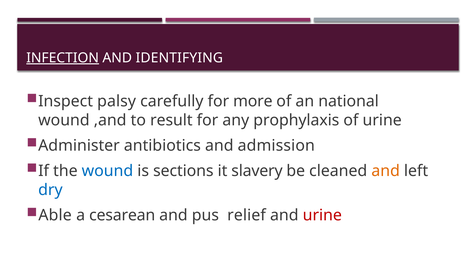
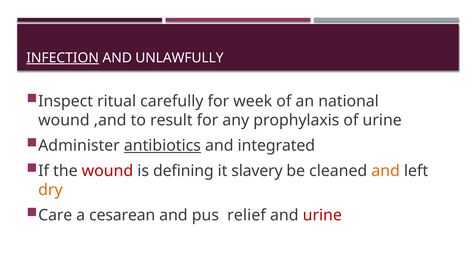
IDENTIFYING: IDENTIFYING -> UNLAWFULLY
palsy: palsy -> ritual
more: more -> week
antibiotics underline: none -> present
admission: admission -> integrated
wound at (107, 171) colour: blue -> red
sections: sections -> defining
dry colour: blue -> orange
Able: Able -> Care
